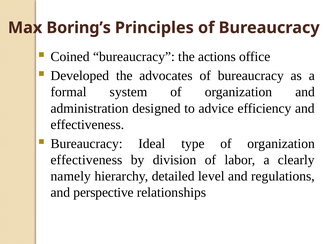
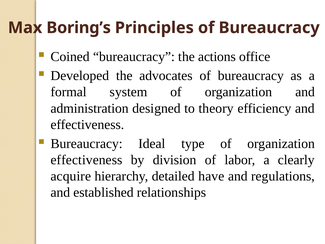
advice: advice -> theory
namely: namely -> acquire
level: level -> have
perspective: perspective -> established
